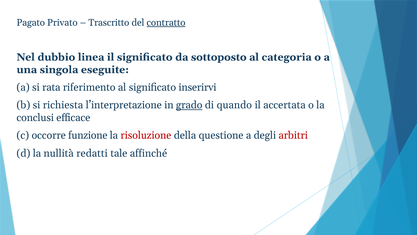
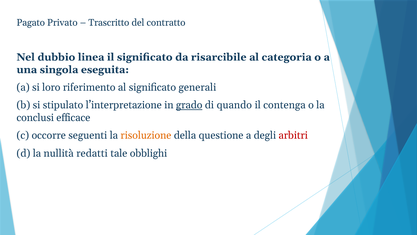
contratto underline: present -> none
sottoposto: sottoposto -> risarcibile
eseguite: eseguite -> eseguita
rata: rata -> loro
inserirvi: inserirvi -> generali
richiesta: richiesta -> stipulato
accertata: accertata -> contenga
funzione: funzione -> seguenti
risoluzione colour: red -> orange
affinché: affinché -> obblighi
